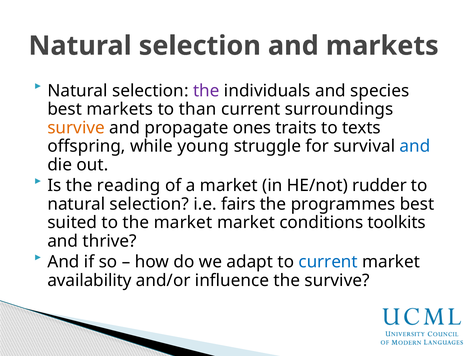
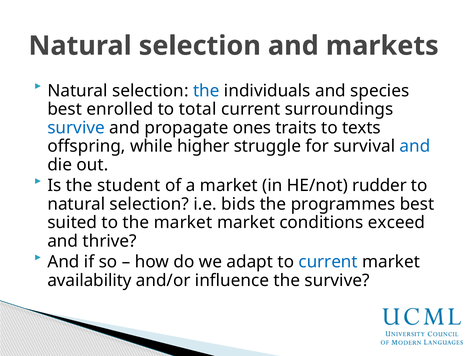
the at (206, 91) colour: purple -> blue
best markets: markets -> enrolled
than: than -> total
survive at (76, 128) colour: orange -> blue
young: young -> higher
reading: reading -> student
fairs: fairs -> bids
toolkits: toolkits -> exceed
